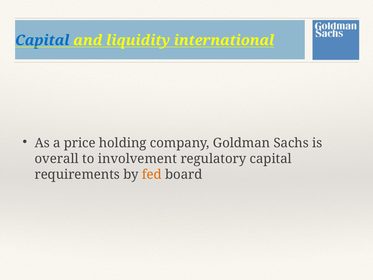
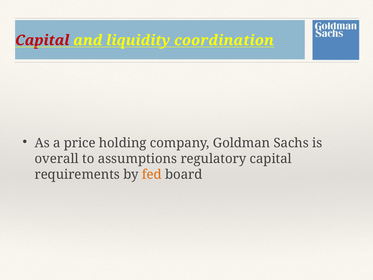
Capital at (42, 40) colour: blue -> red
international: international -> coordination
involvement: involvement -> assumptions
